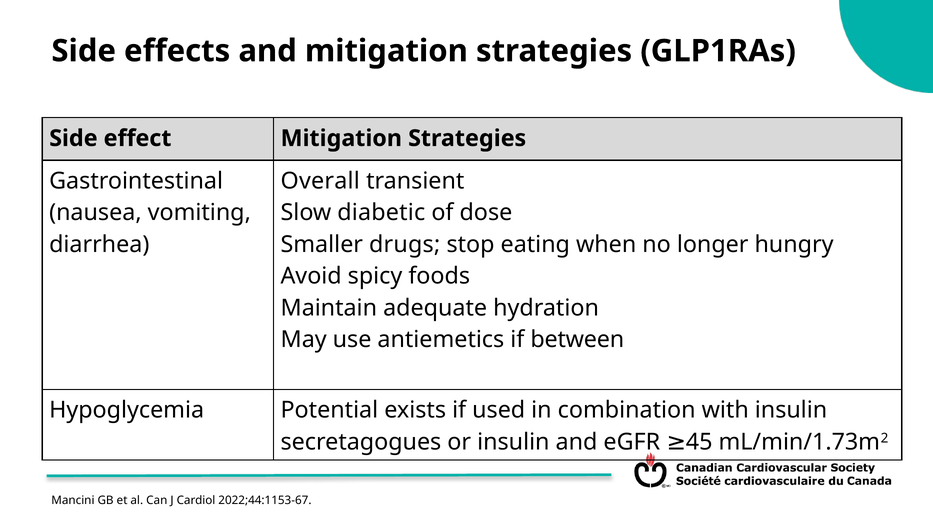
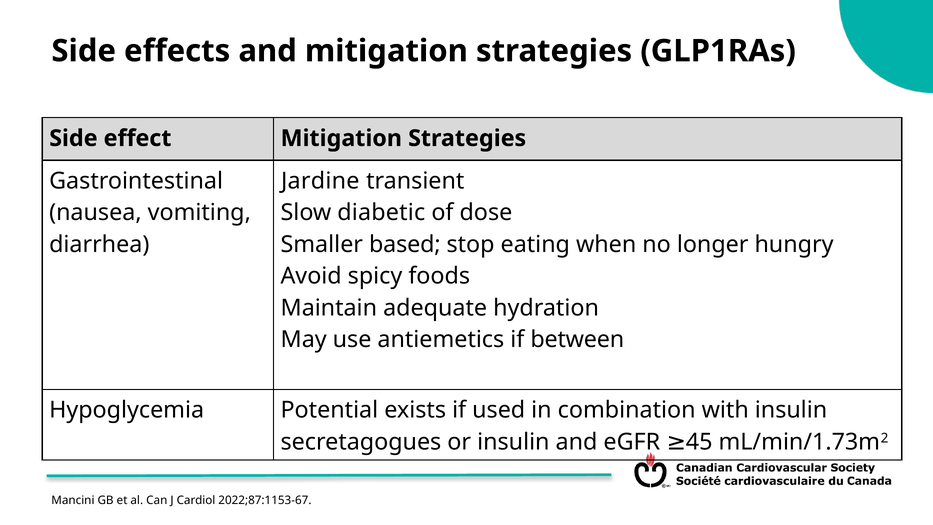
Overall: Overall -> Jardine
drugs: drugs -> based
2022;44:1153-67: 2022;44:1153-67 -> 2022;87:1153-67
